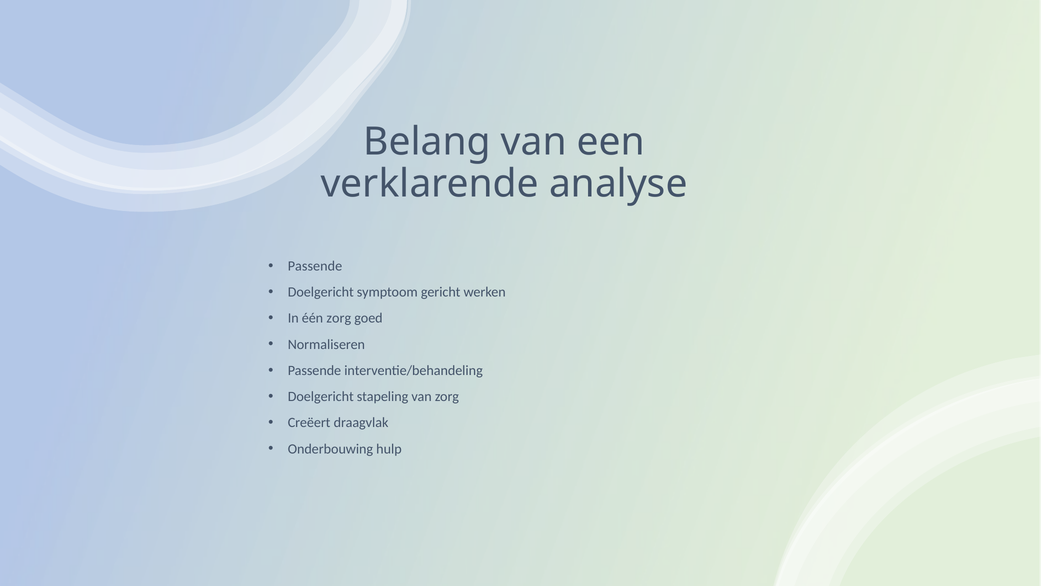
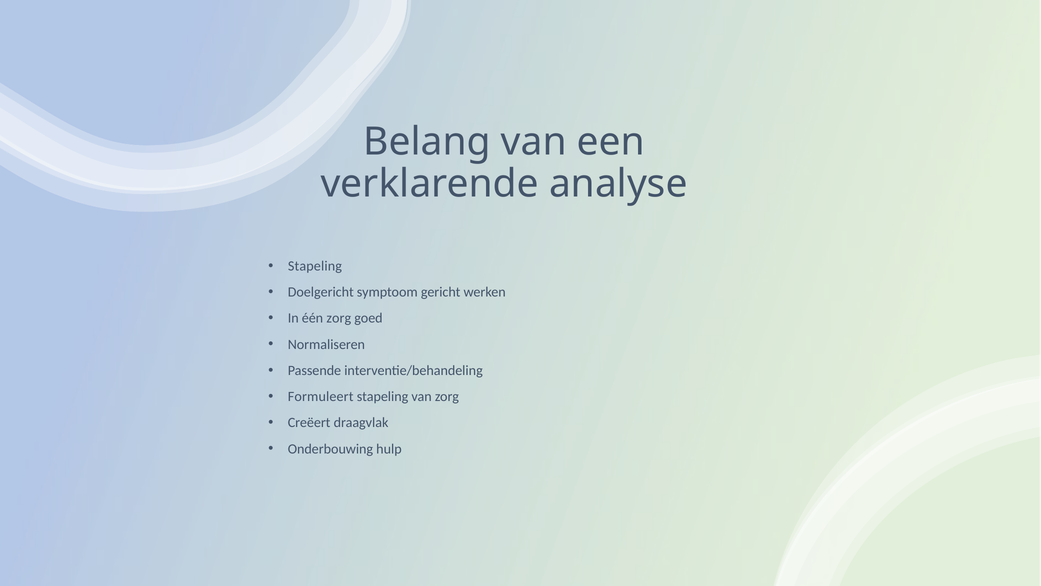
Passende at (315, 266): Passende -> Stapeling
Doelgericht at (321, 396): Doelgericht -> Formuleert
